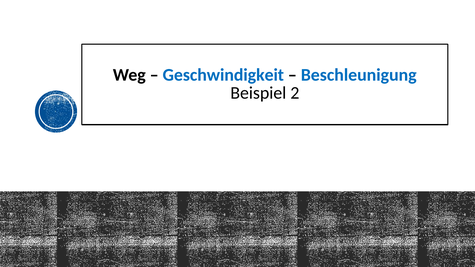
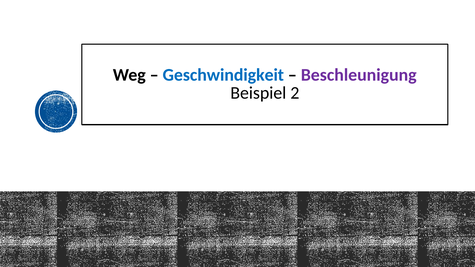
Beschleunigung colour: blue -> purple
